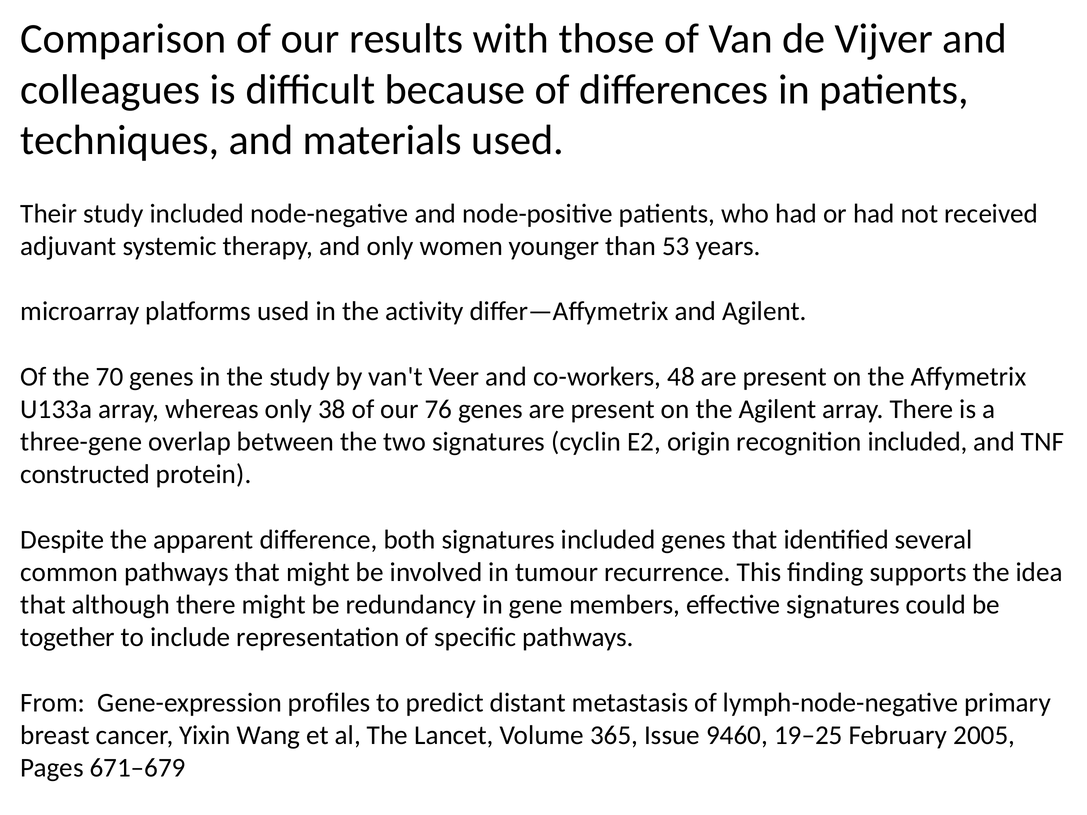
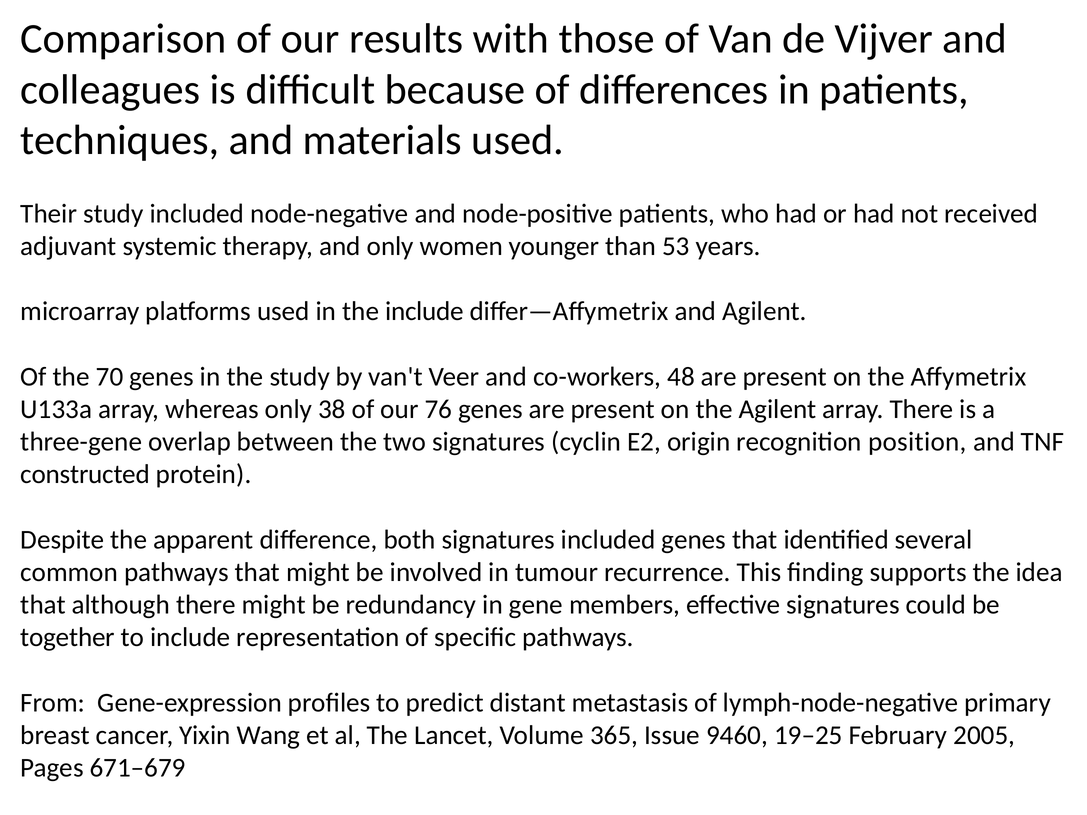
the activity: activity -> include
recognition included: included -> position
